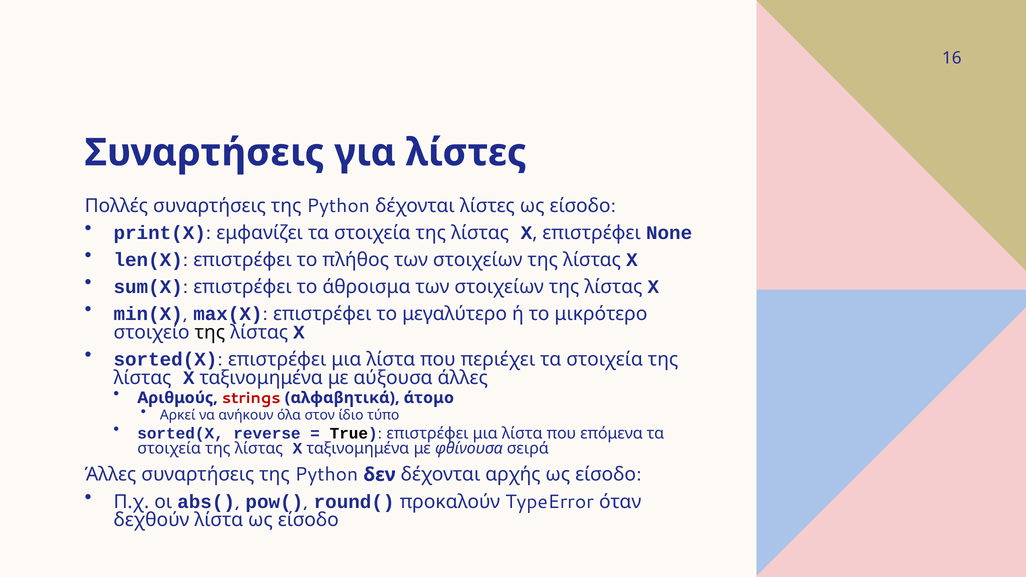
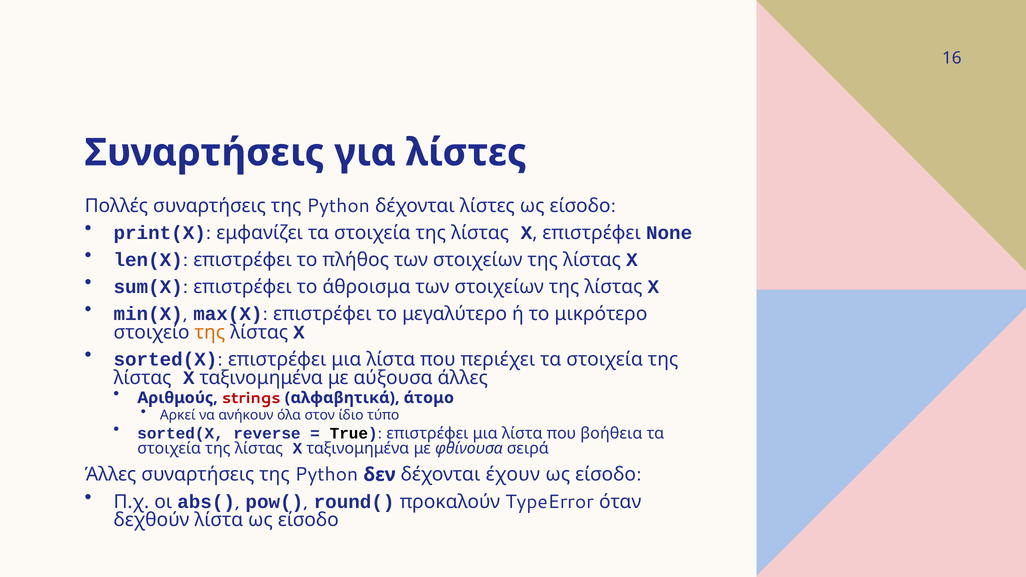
της at (210, 333) colour: black -> orange
επόμενα: επόμενα -> βοήθεια
αρχής: αρχής -> έχουν
